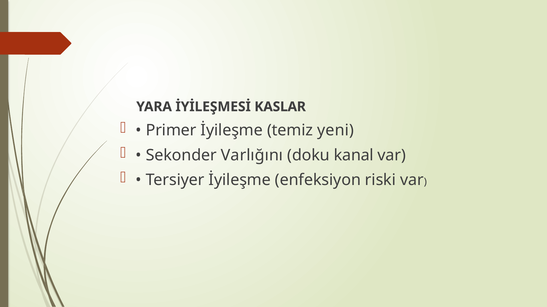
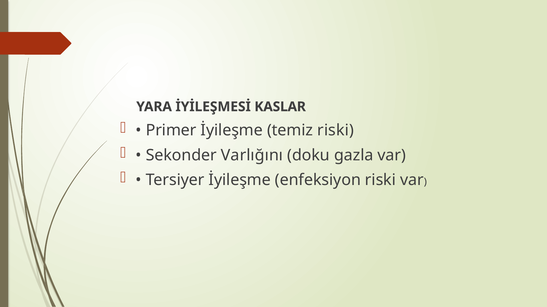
temiz yeni: yeni -> riski
kanal: kanal -> gazla
